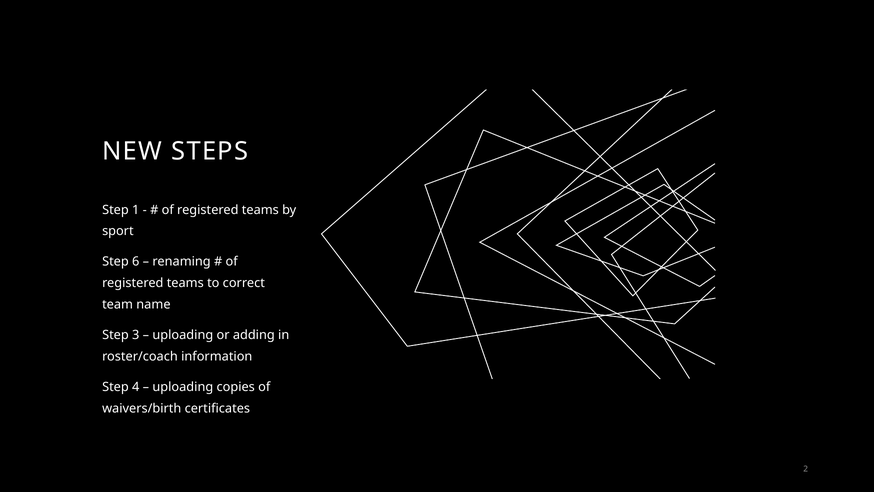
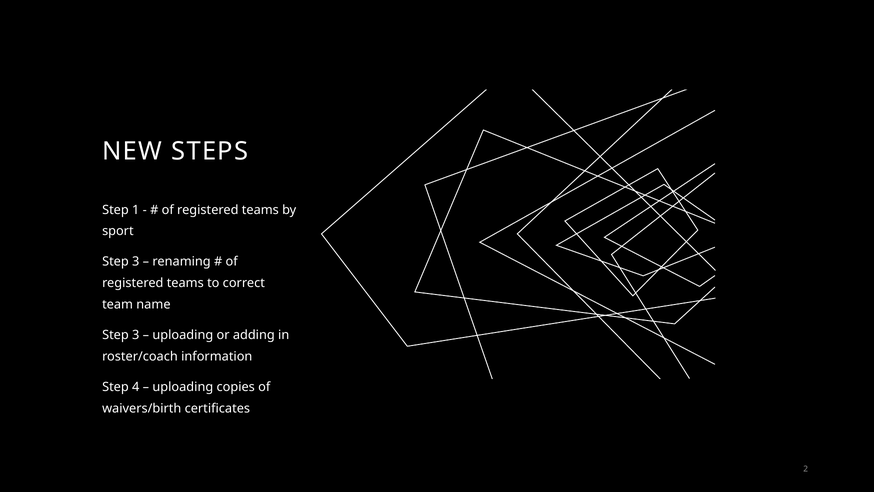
6 at (136, 262): 6 -> 3
